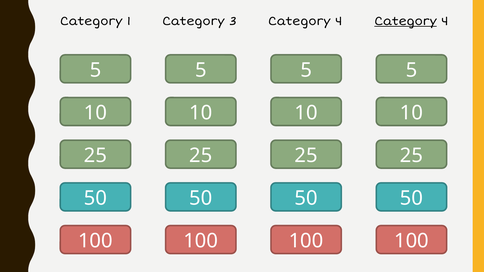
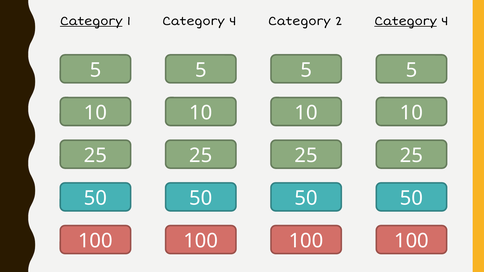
Category at (91, 21) underline: none -> present
1 Category 3: 3 -> 4
4 at (339, 21): 4 -> 2
